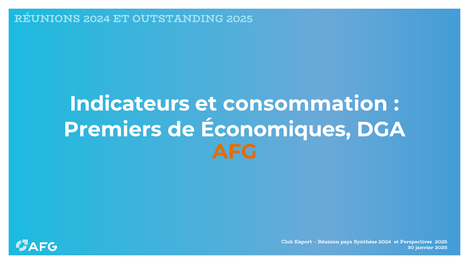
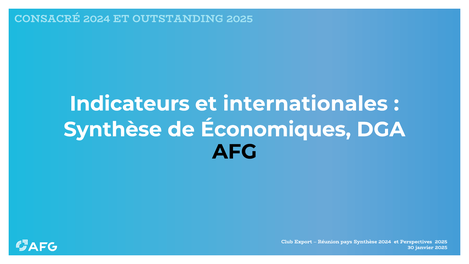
RÉUNIONS: RÉUNIONS -> CONSACRÉ
consommation: consommation -> internationales
Premiers at (113, 129): Premiers -> Synthèse
AFG colour: orange -> black
